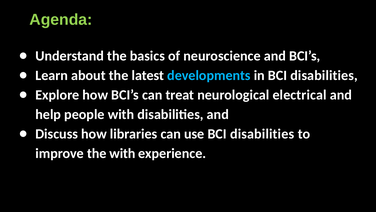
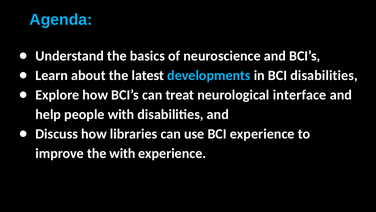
Agenda colour: light green -> light blue
electrical: electrical -> interface
use BCI disabilities: disabilities -> experience
